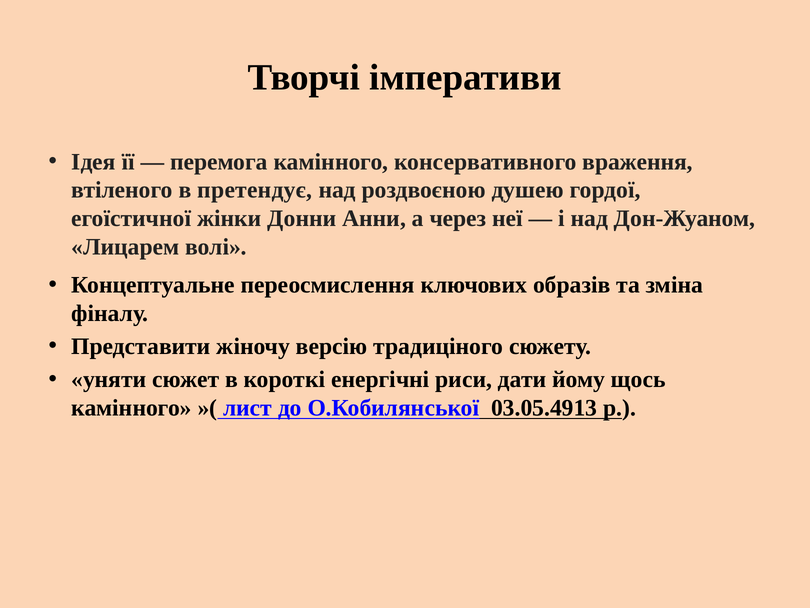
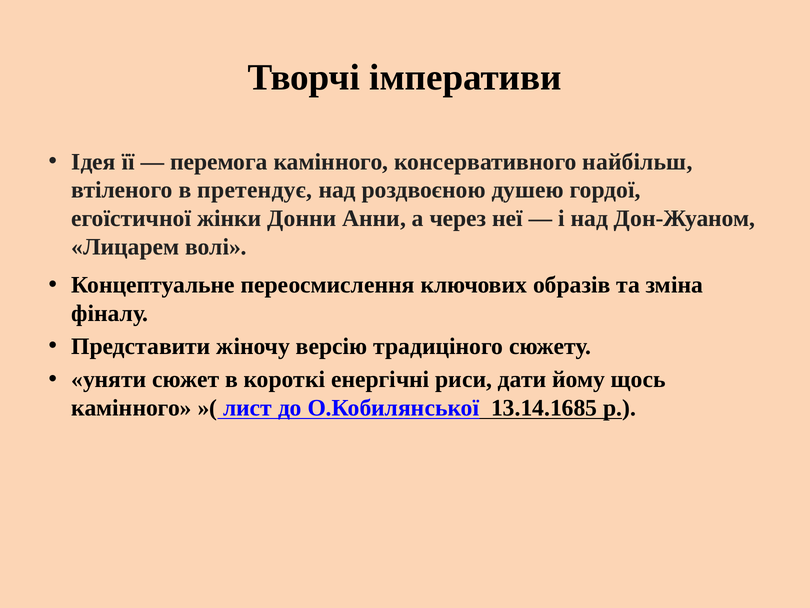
враження: враження -> найбільш
03.05.4913: 03.05.4913 -> 13.14.1685
